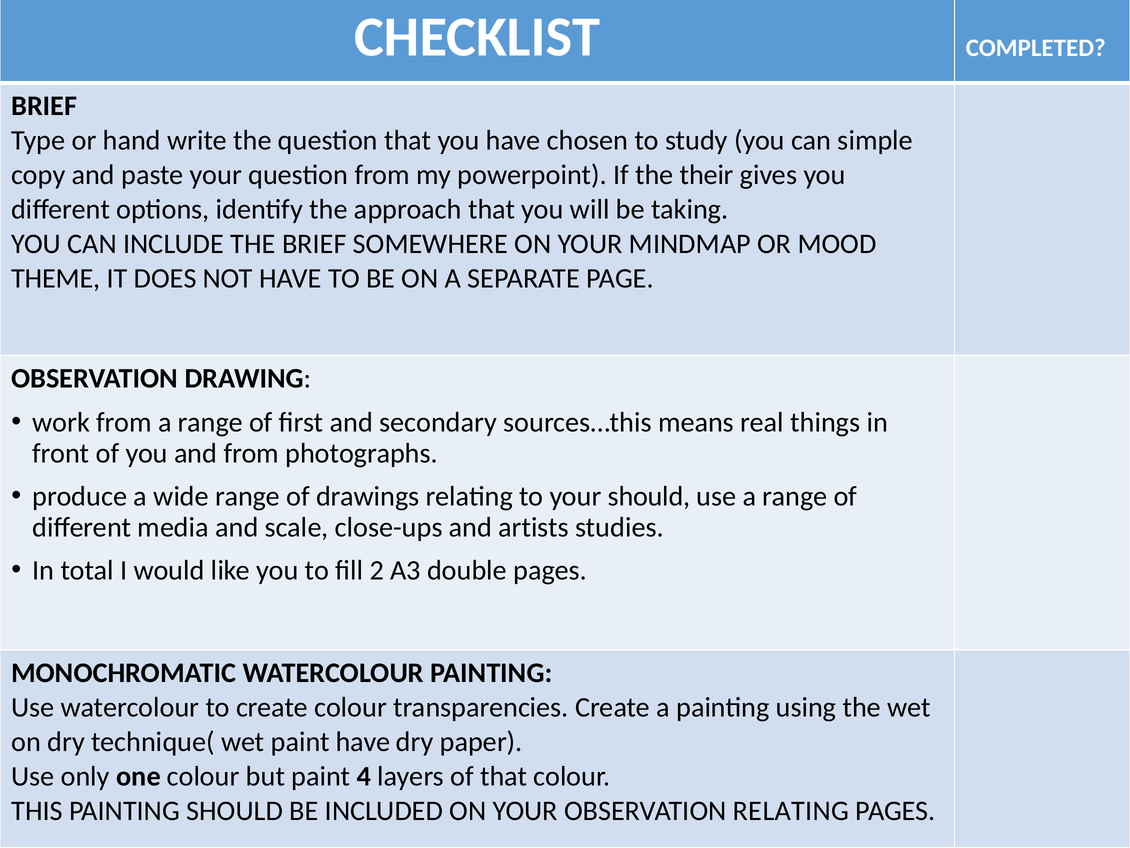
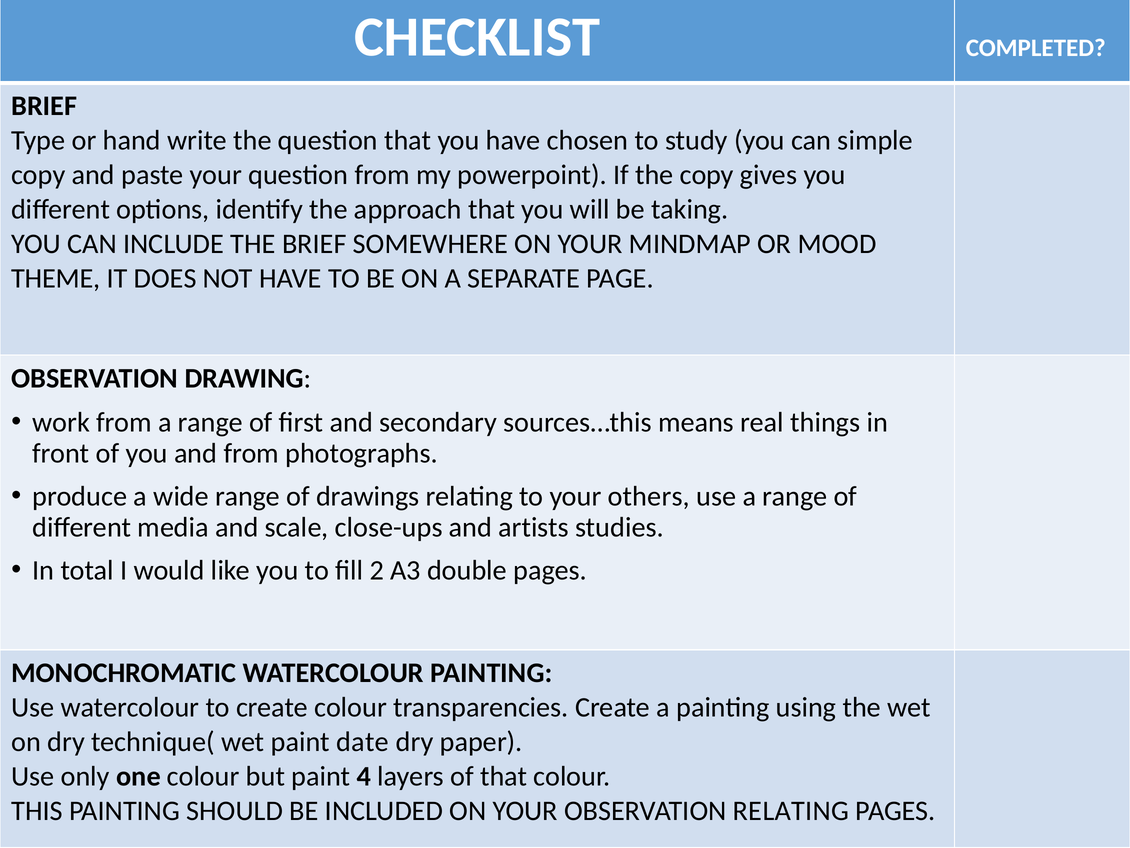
the their: their -> copy
your should: should -> others
paint have: have -> date
